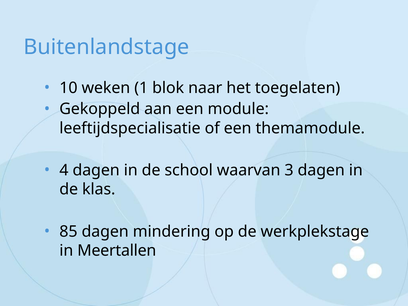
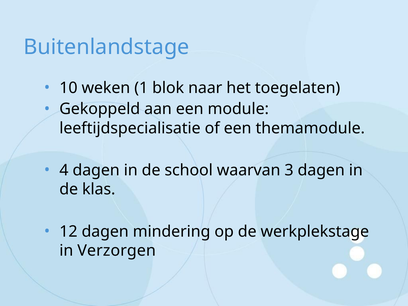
85: 85 -> 12
Meertallen: Meertallen -> Verzorgen
